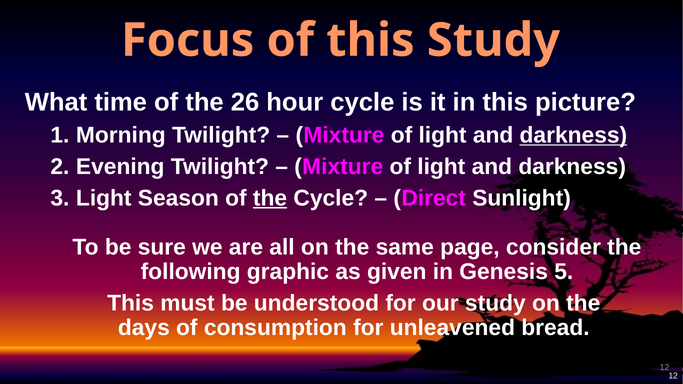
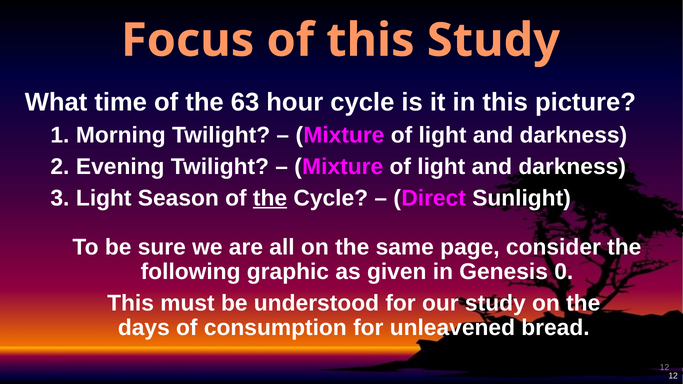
26: 26 -> 63
darkness at (573, 135) underline: present -> none
5: 5 -> 0
